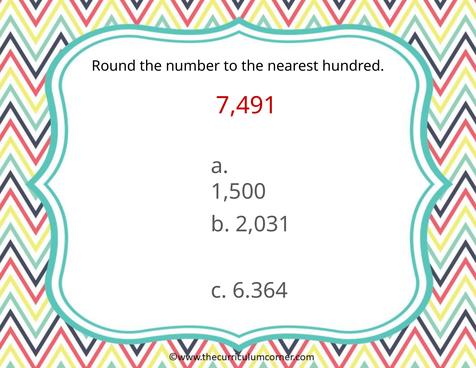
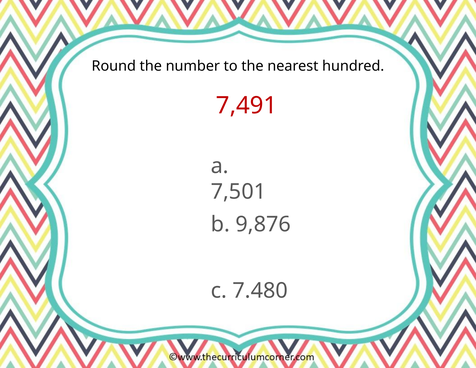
1,500: 1,500 -> 7,501
2,031: 2,031 -> 9,876
6.364: 6.364 -> 7.480
